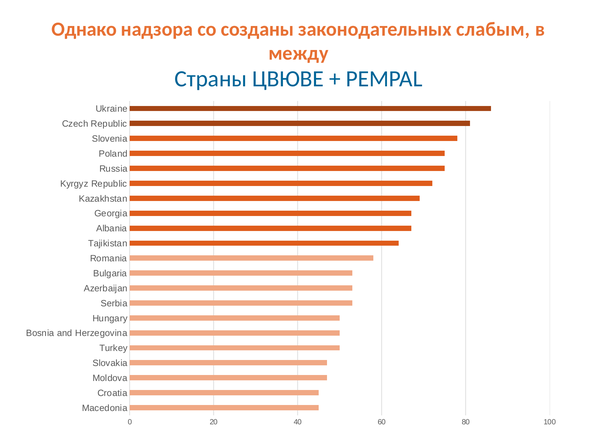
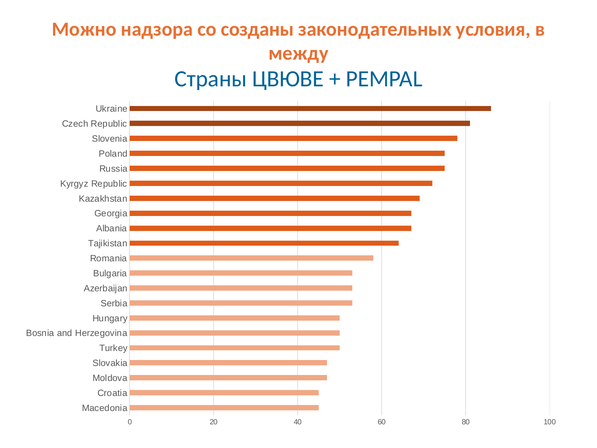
Однако: Однако -> Можно
слабым: слабым -> условия
